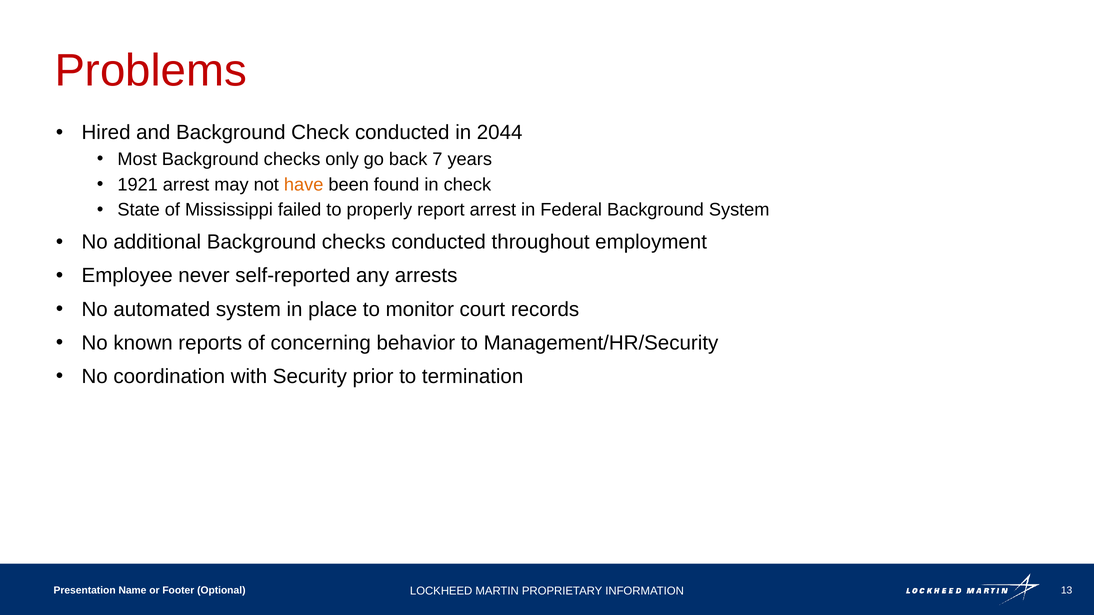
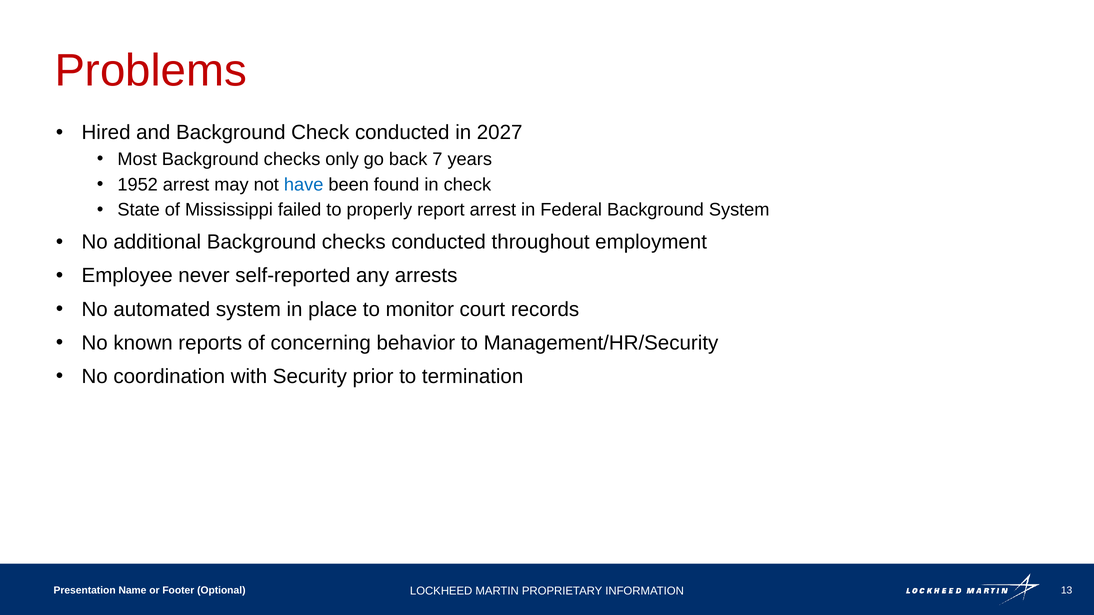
2044: 2044 -> 2027
1921: 1921 -> 1952
have colour: orange -> blue
